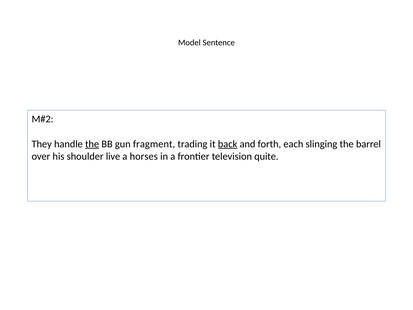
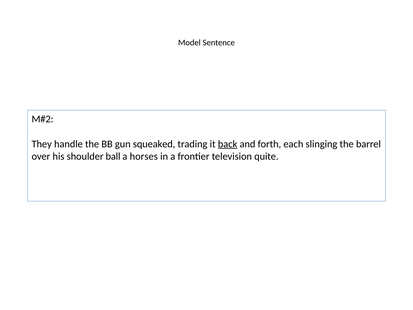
the at (92, 144) underline: present -> none
fragment: fragment -> squeaked
live: live -> ball
